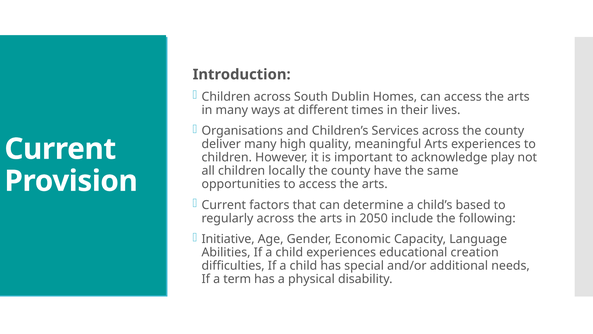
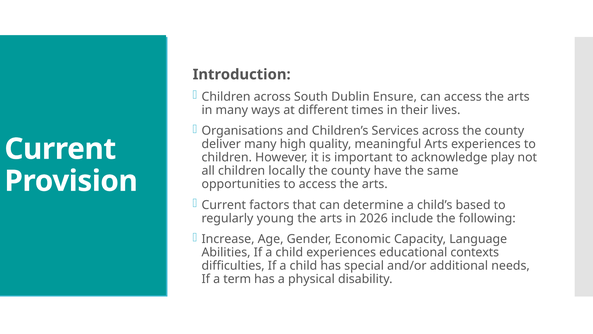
Homes: Homes -> Ensure
regularly across: across -> young
2050: 2050 -> 2026
Initiative: Initiative -> Increase
creation: creation -> contexts
